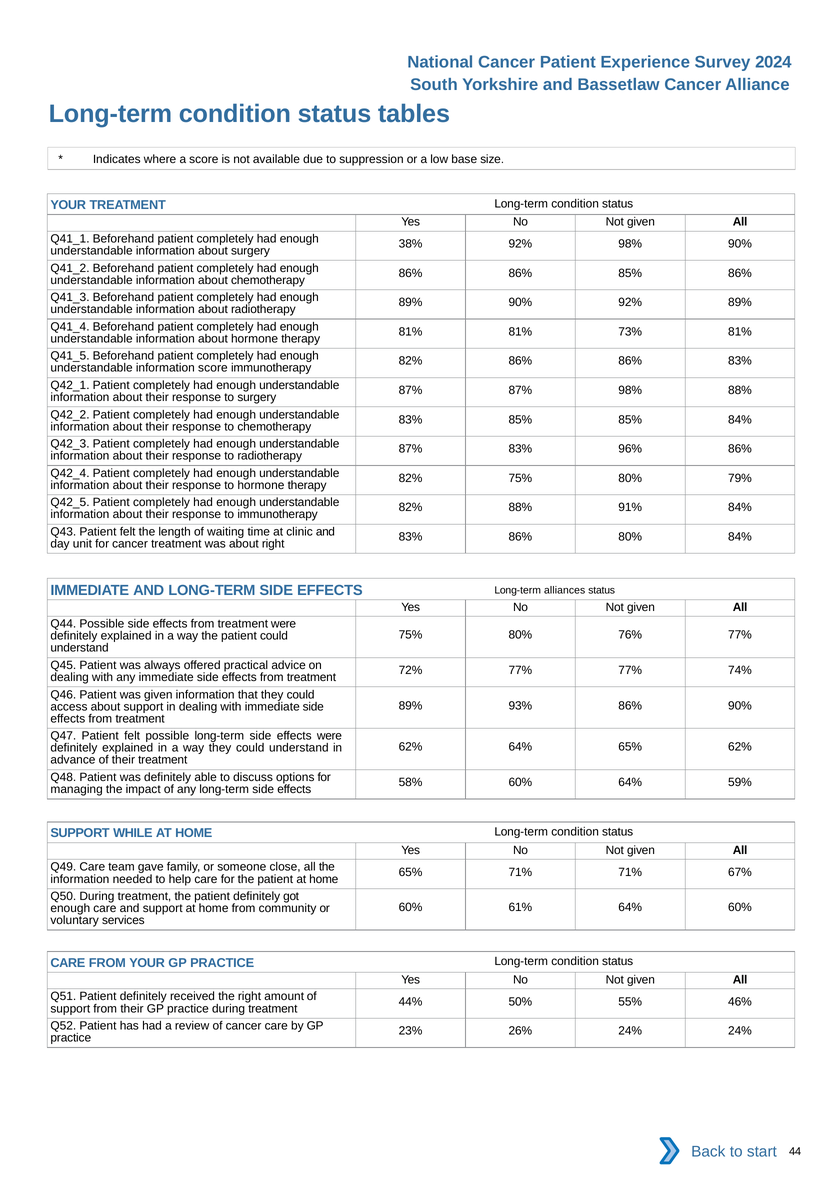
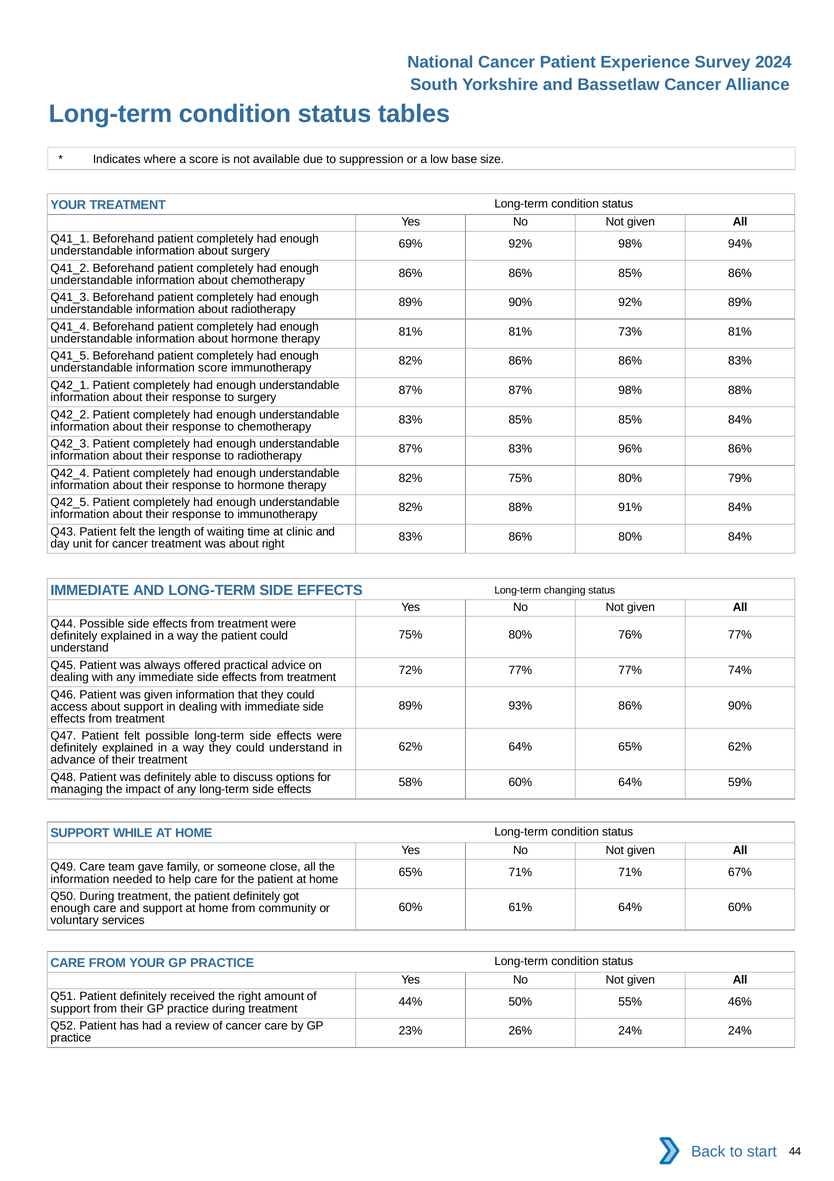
38%: 38% -> 69%
98% 90%: 90% -> 94%
alliances: alliances -> changing
